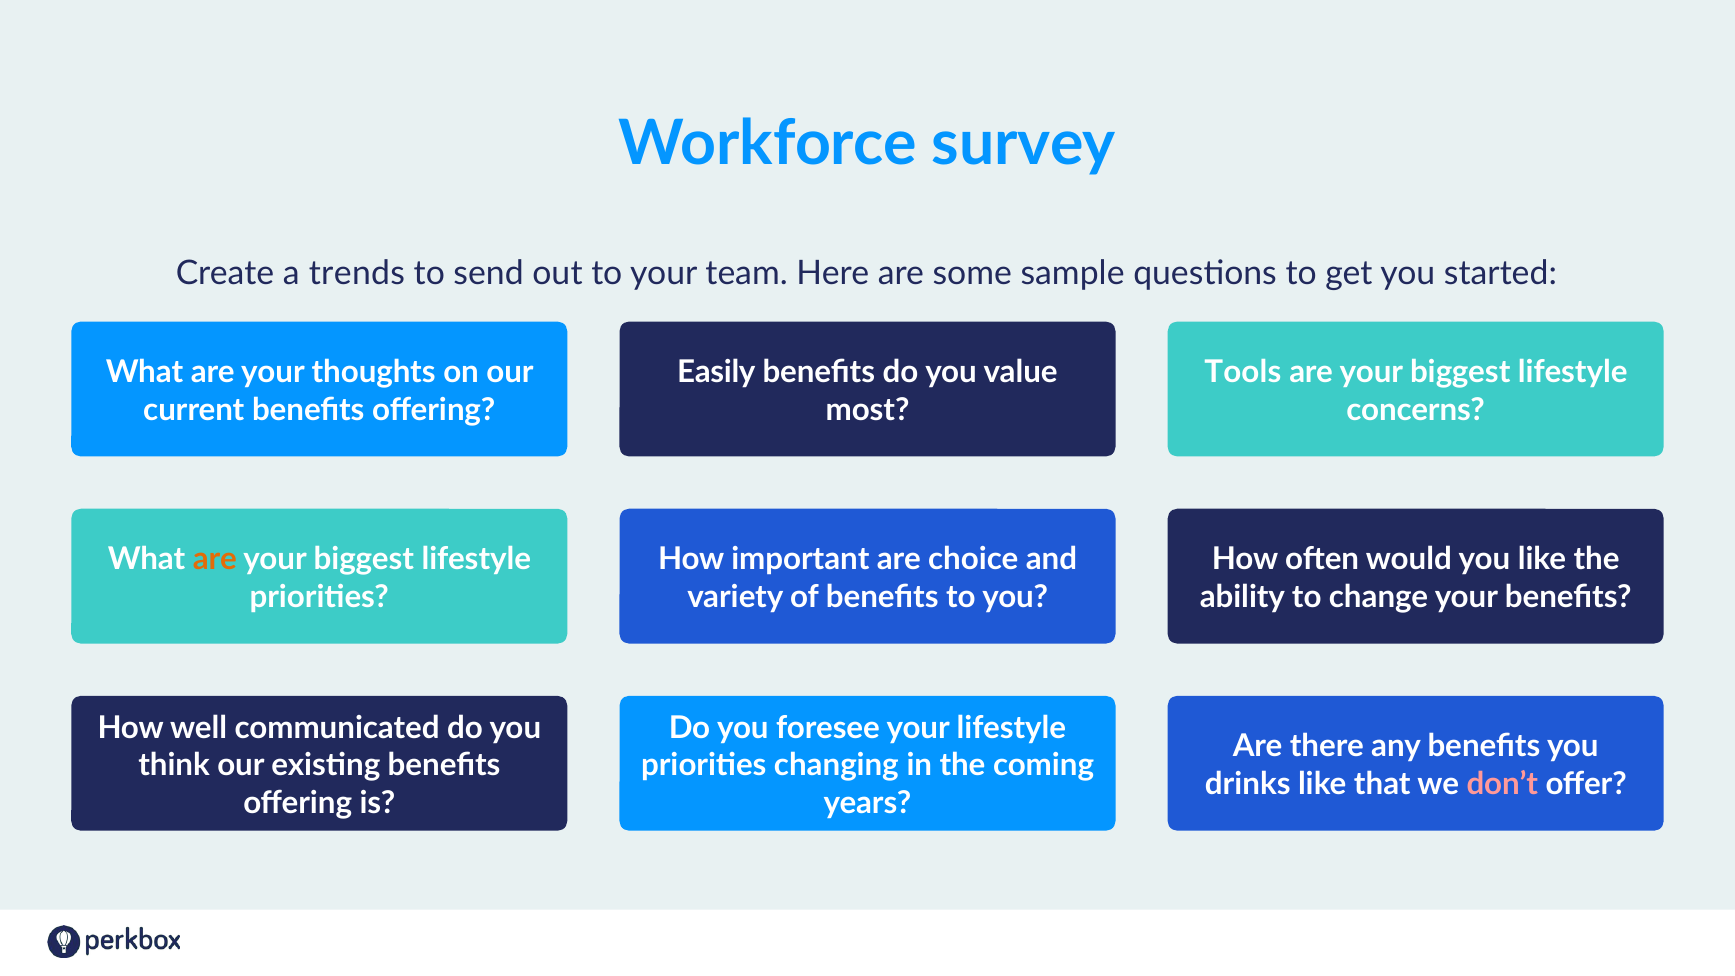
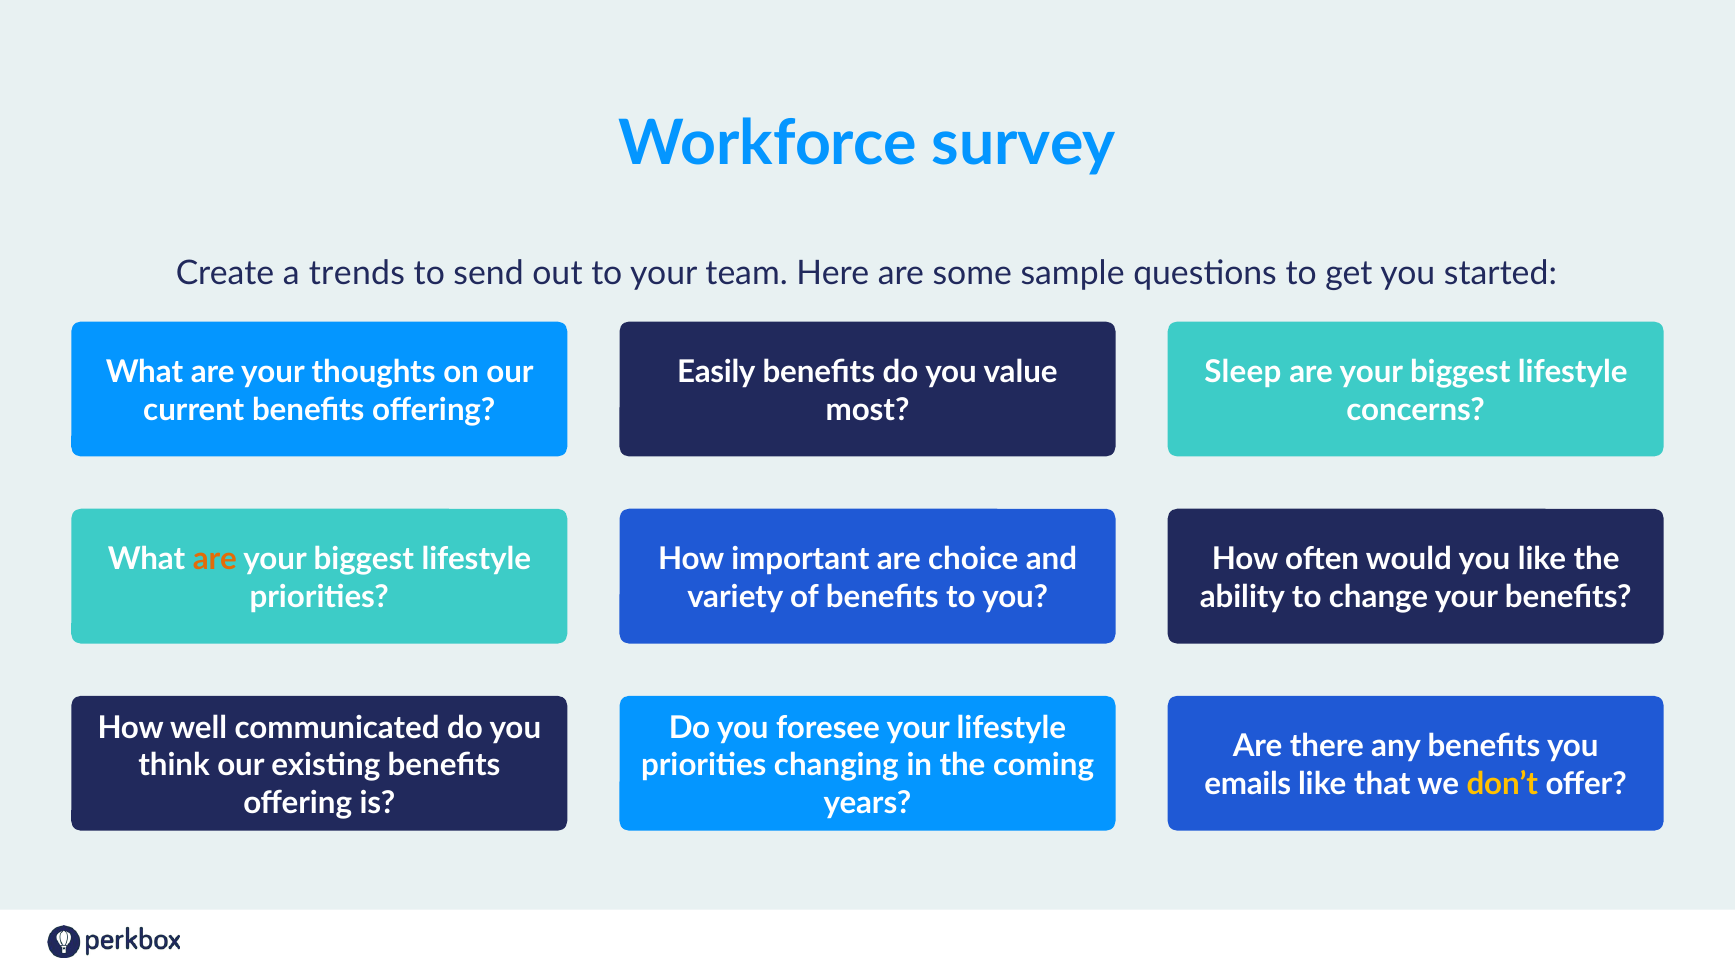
Tools: Tools -> Sleep
drinks: drinks -> emails
don’t colour: pink -> yellow
